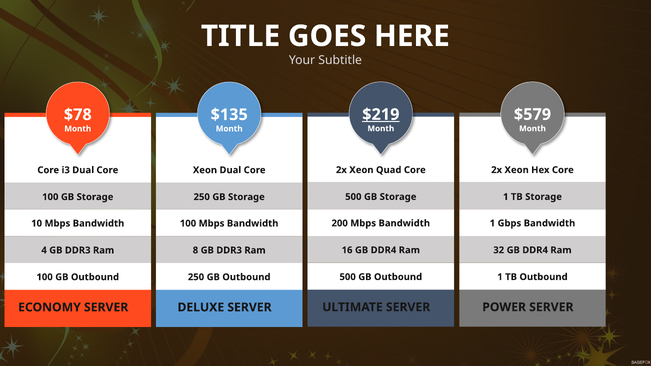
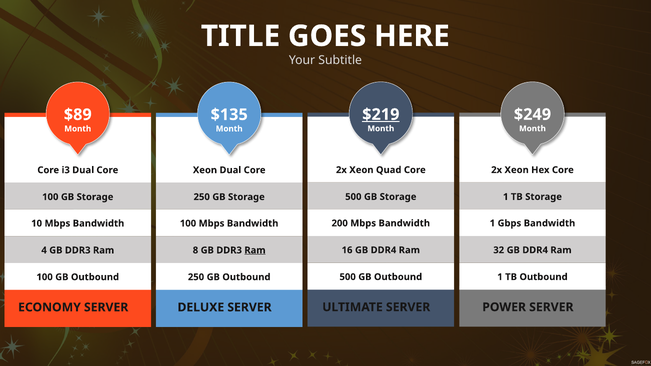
$579: $579 -> $249
$78: $78 -> $89
Ram at (255, 250) underline: none -> present
